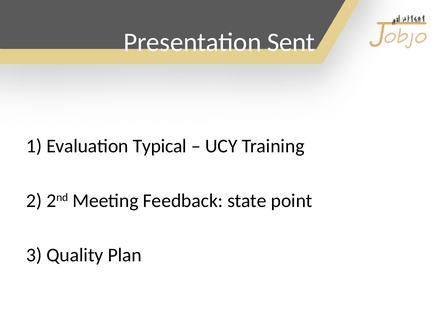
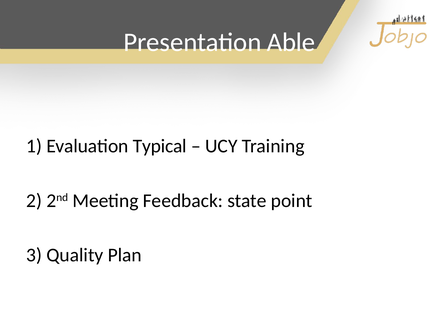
Sent: Sent -> Able
